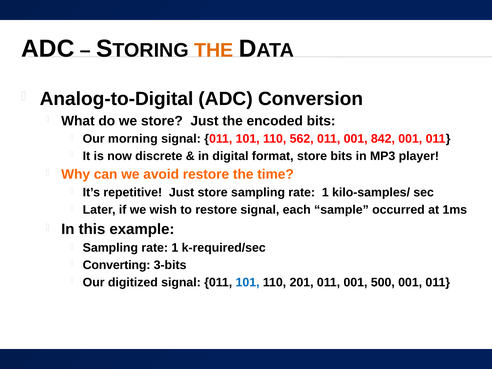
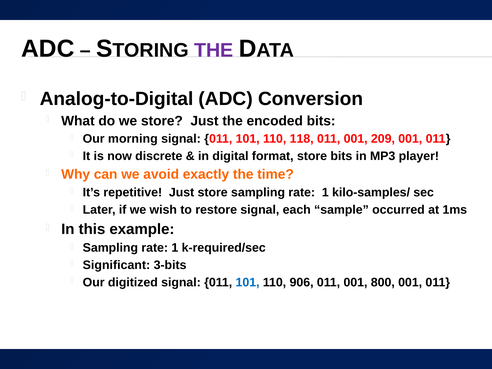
THE at (214, 50) colour: orange -> purple
562: 562 -> 118
842: 842 -> 209
avoid restore: restore -> exactly
Converting: Converting -> Significant
201: 201 -> 906
500: 500 -> 800
